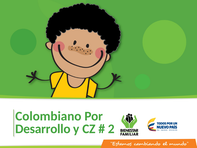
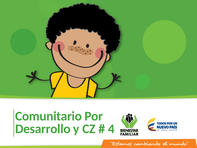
Colombiano: Colombiano -> Comunitario
2: 2 -> 4
